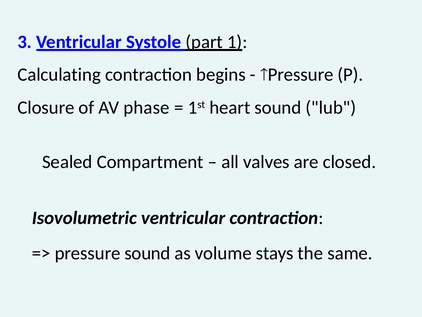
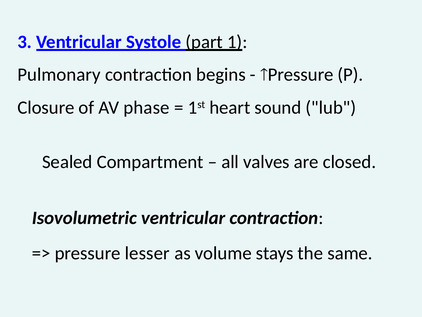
Calculating: Calculating -> Pulmonary
pressure sound: sound -> lesser
